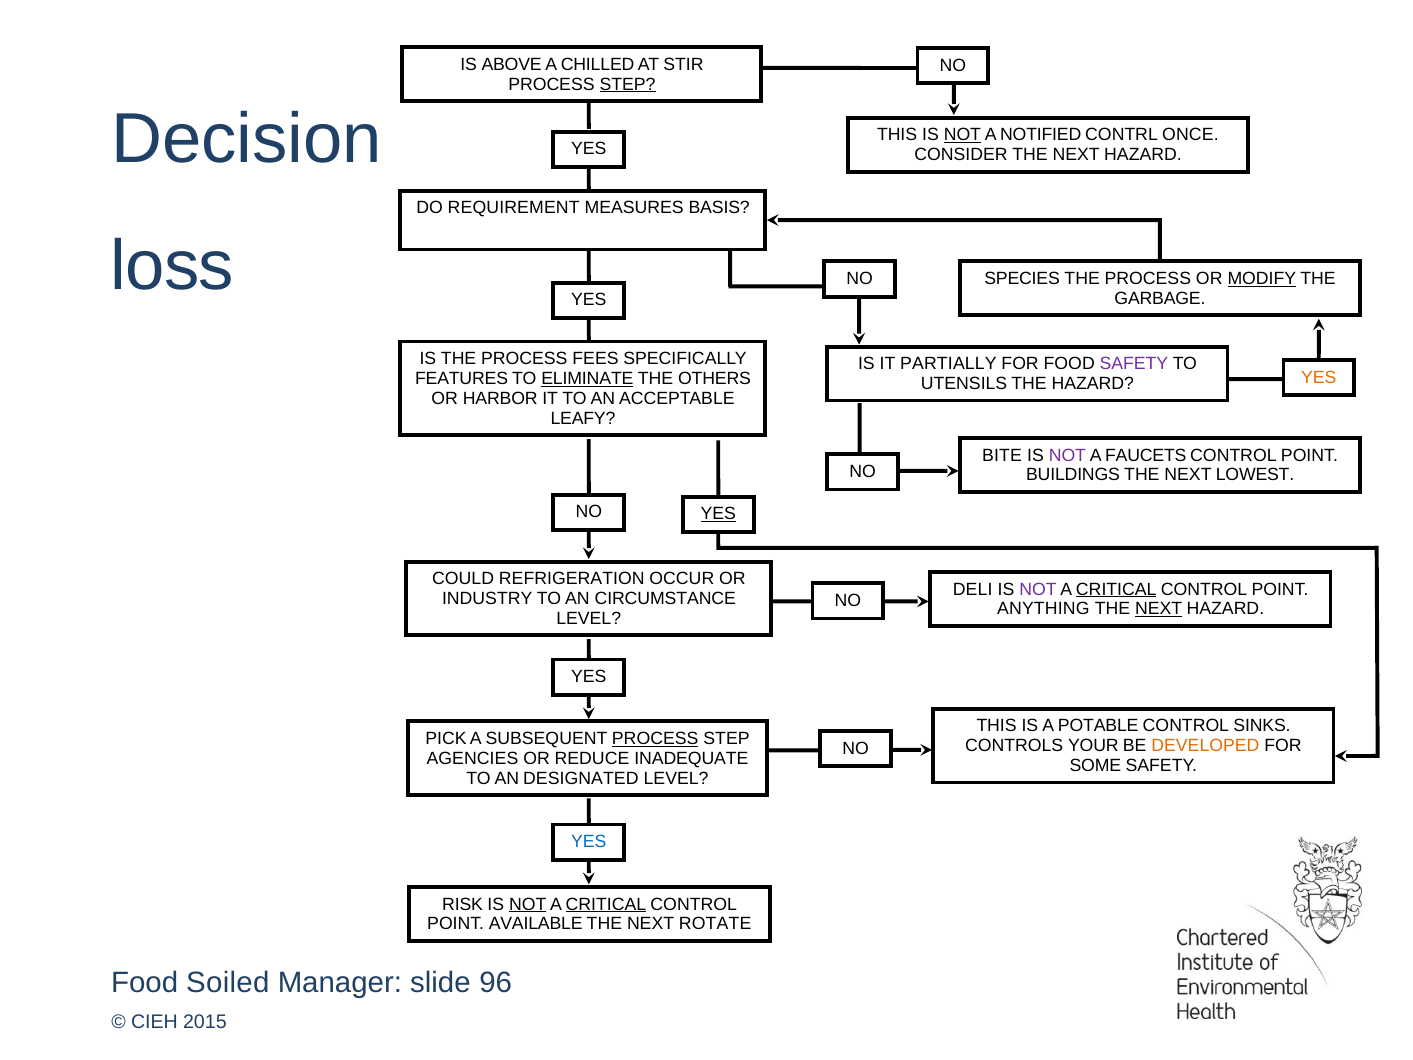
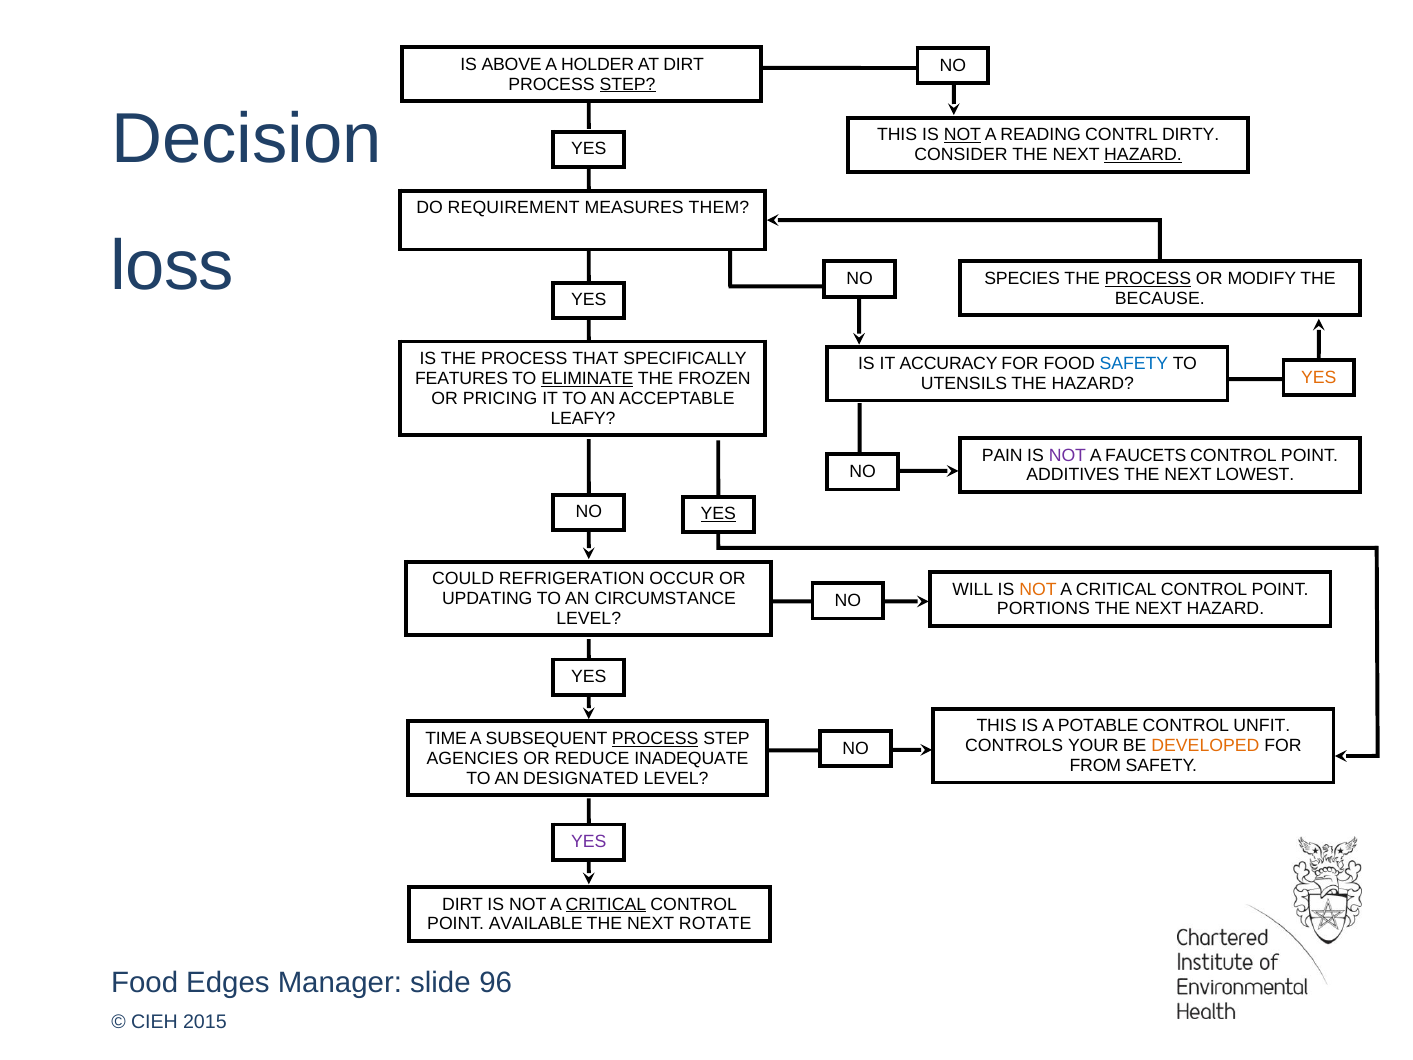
CHILLED: CHILLED -> HOLDER
AT STIR: STIR -> DIRT
NOTIFIED: NOTIFIED -> READING
ONCE: ONCE -> DIRTY
HAZARD at (1143, 155) underline: none -> present
BASIS: BASIS -> THEM
PROCESS at (1148, 278) underline: none -> present
MODIFY underline: present -> none
GARBAGE: GARBAGE -> BECAUSE
FEES: FEES -> THAT
PARTIALLY: PARTIALLY -> ACCURACY
SAFETY at (1134, 364) colour: purple -> blue
OTHERS: OTHERS -> FROZEN
HARBOR: HARBOR -> PRICING
BITE: BITE -> PAIN
BUILDINGS: BUILDINGS -> ADDITIVES
DELI: DELI -> WILL
NOT at (1038, 589) colour: purple -> orange
CRITICAL at (1116, 589) underline: present -> none
INDUSTRY: INDUSTRY -> UPDATING
ANYTHING: ANYTHING -> PORTIONS
NEXT at (1159, 609) underline: present -> none
SINKS: SINKS -> UNFIT
PICK: PICK -> TIME
SOME: SOME -> FROM
YES at (589, 842) colour: blue -> purple
RISK at (463, 904): RISK -> DIRT
NOT at (528, 904) underline: present -> none
Soiled: Soiled -> Edges
